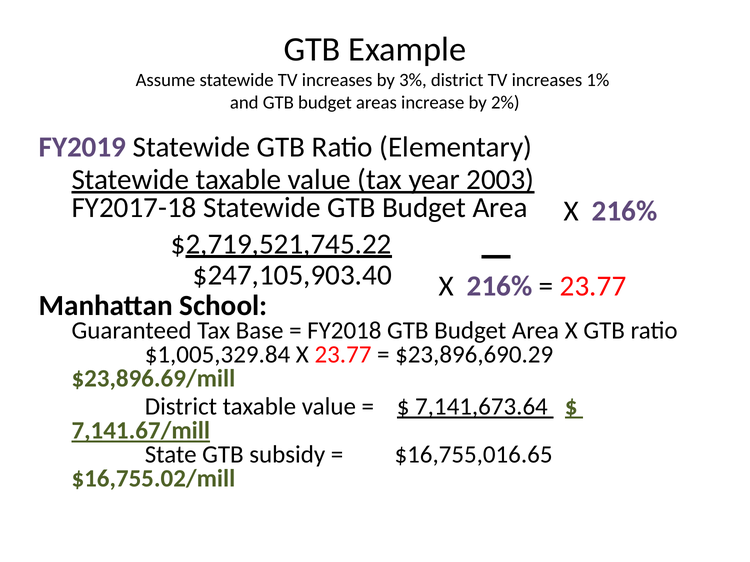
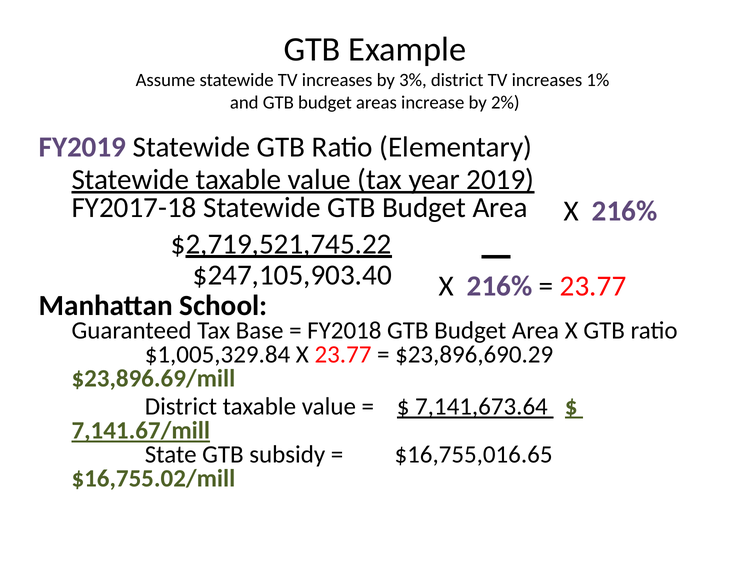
2003: 2003 -> 2019
